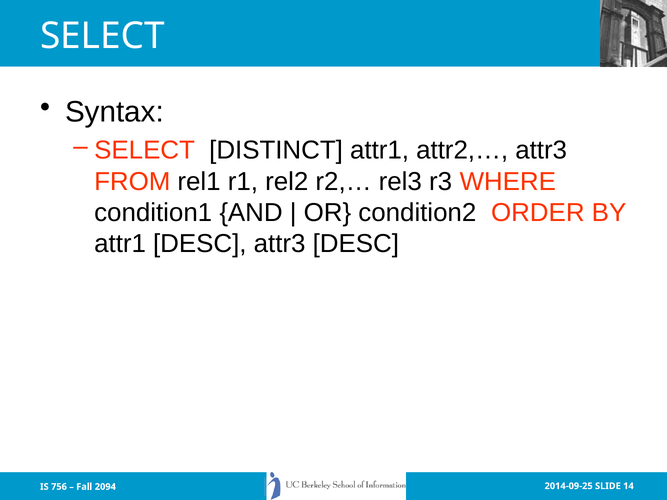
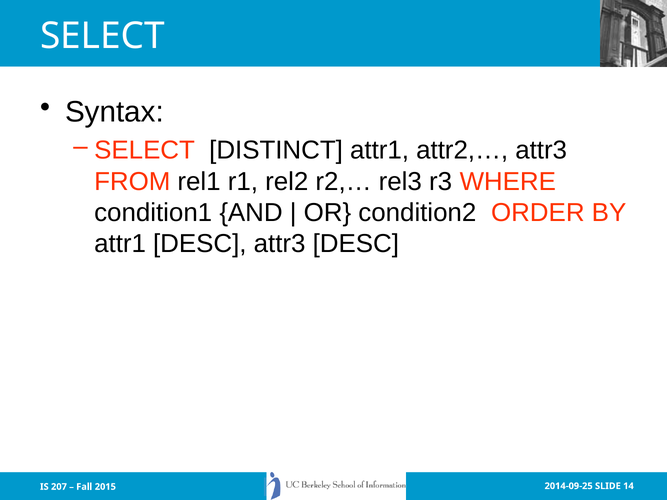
756: 756 -> 207
2094: 2094 -> 2015
